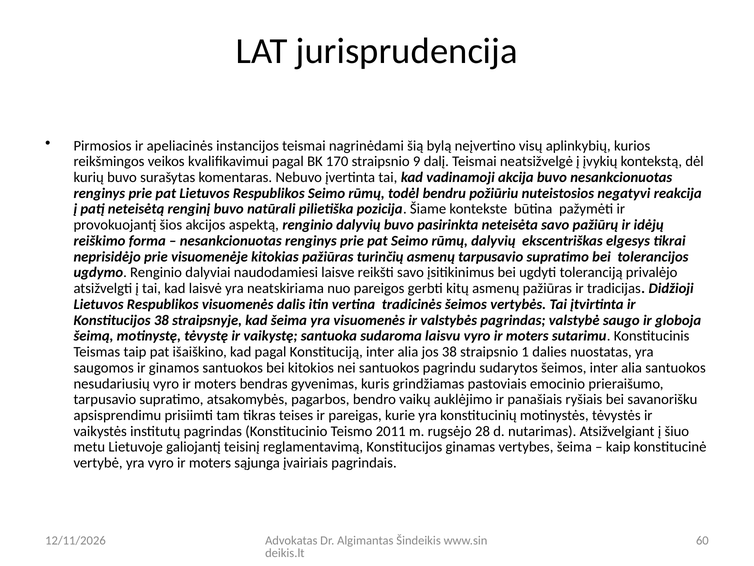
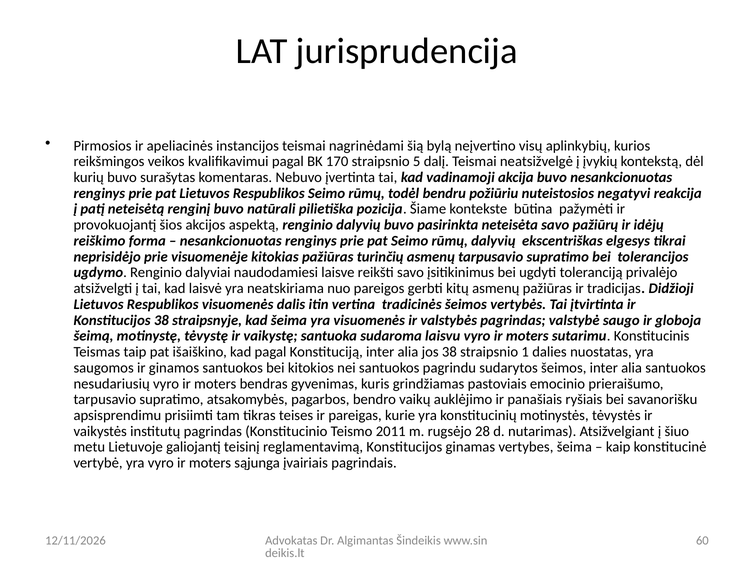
9: 9 -> 5
